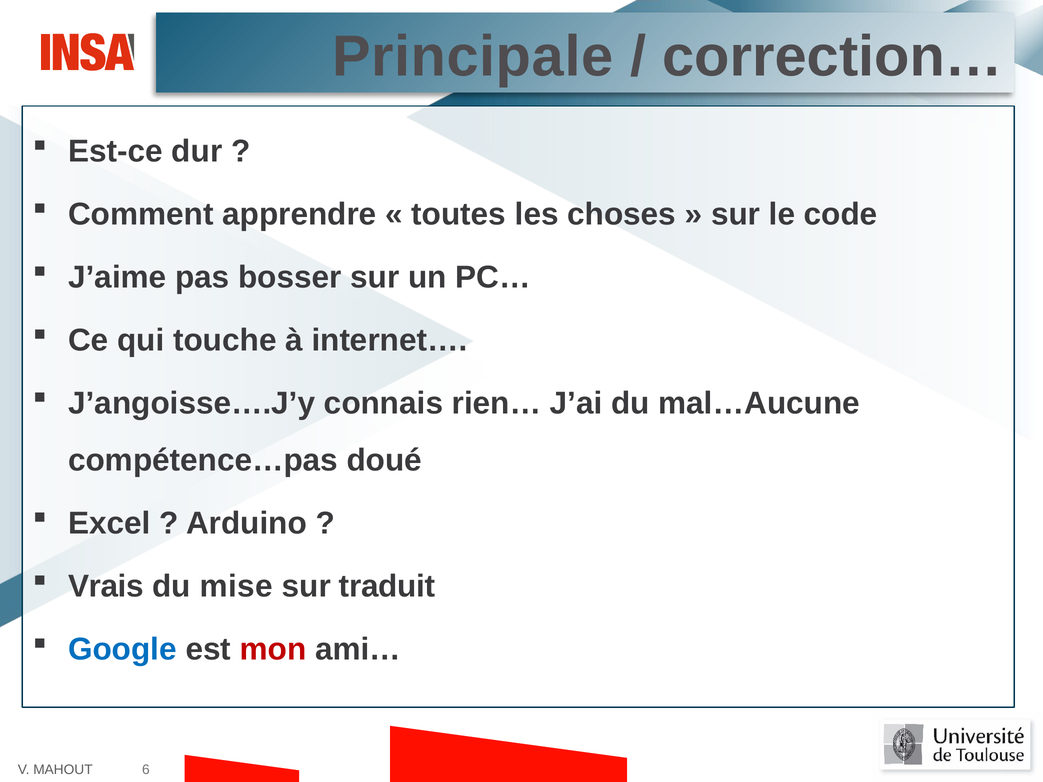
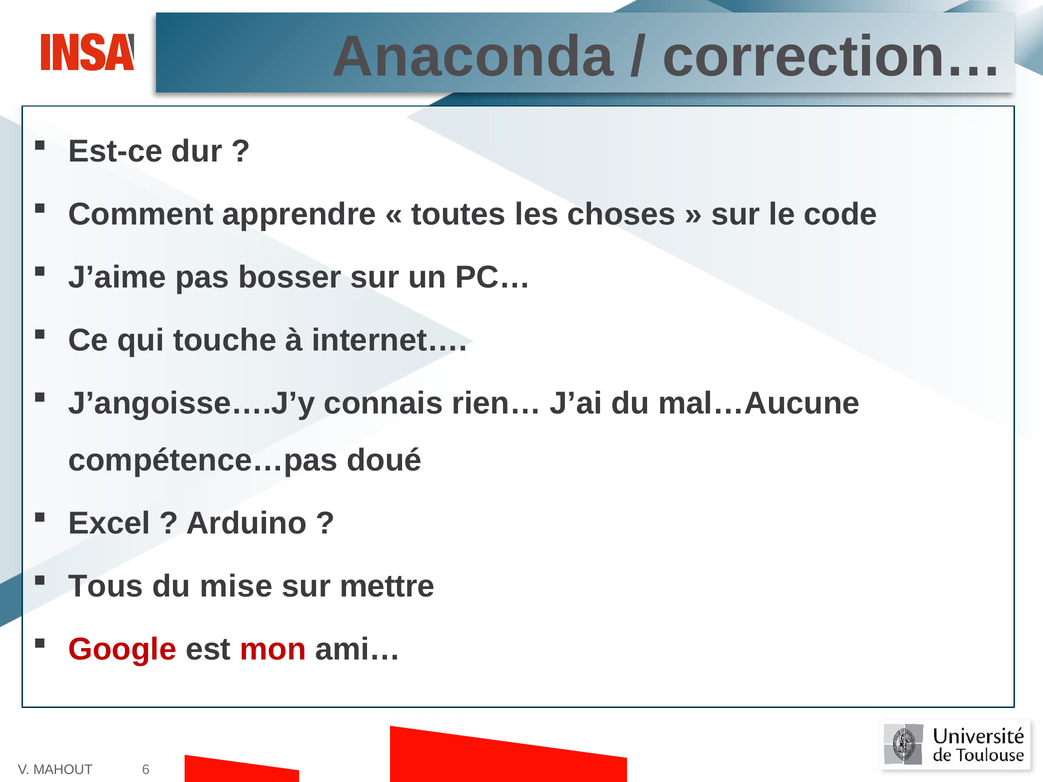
Principale: Principale -> Anaconda
Vrais: Vrais -> Tous
traduit: traduit -> mettre
Google colour: blue -> red
